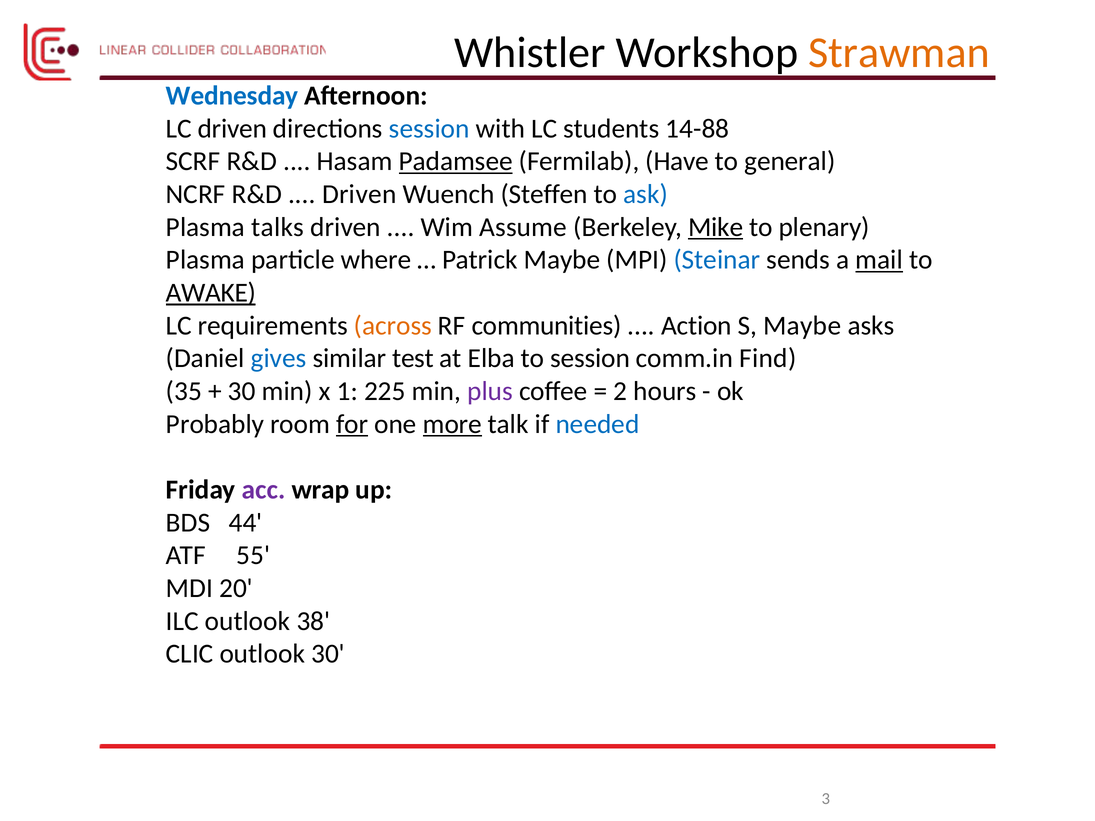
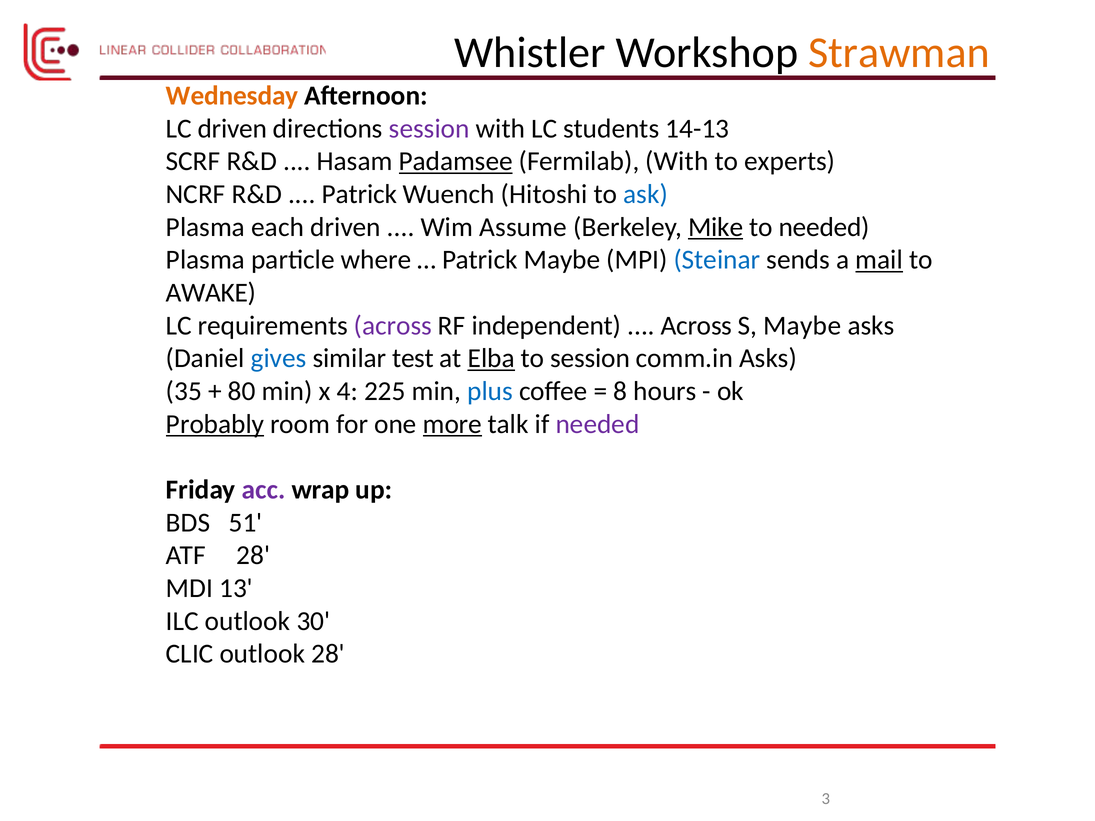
Wednesday colour: blue -> orange
session at (429, 129) colour: blue -> purple
14-88: 14-88 -> 14-13
Fermilab Have: Have -> With
general: general -> experts
Driven at (359, 194): Driven -> Patrick
Steffen: Steffen -> Hitoshi
talks: talks -> each
to plenary: plenary -> needed
AWAKE underline: present -> none
across at (393, 326) colour: orange -> purple
communities: communities -> independent
Action at (696, 326): Action -> Across
Elba underline: none -> present
comm.in Find: Find -> Asks
30 at (242, 391): 30 -> 80
1: 1 -> 4
plus colour: purple -> blue
2: 2 -> 8
Probably underline: none -> present
for underline: present -> none
needed at (598, 424) colour: blue -> purple
44: 44 -> 51
ATF 55: 55 -> 28
20: 20 -> 13
38: 38 -> 30
outlook 30: 30 -> 28
